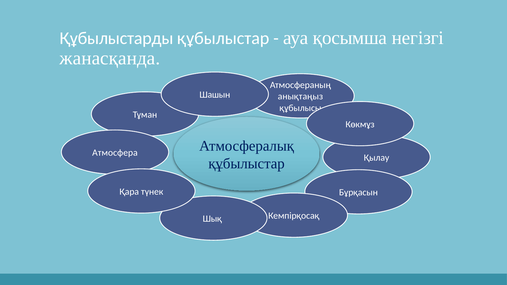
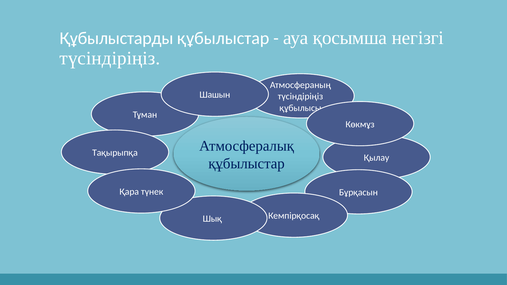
жанасқанда at (110, 58): жанасқанда -> түсіндіріңіз
анықтаңыз at (300, 97): анықтаңыз -> түсіндіріңіз
Атмосфера: Атмосфера -> Тақырыпқа
